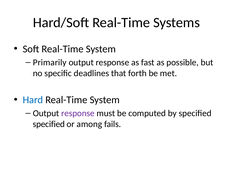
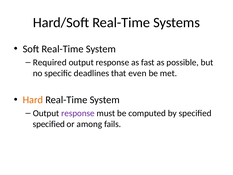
Primarily: Primarily -> Required
forth: forth -> even
Hard colour: blue -> orange
